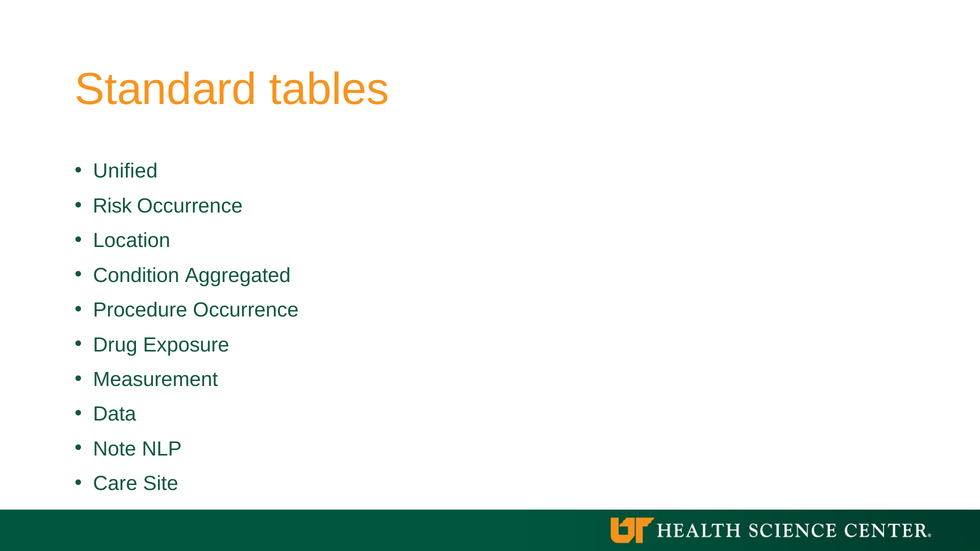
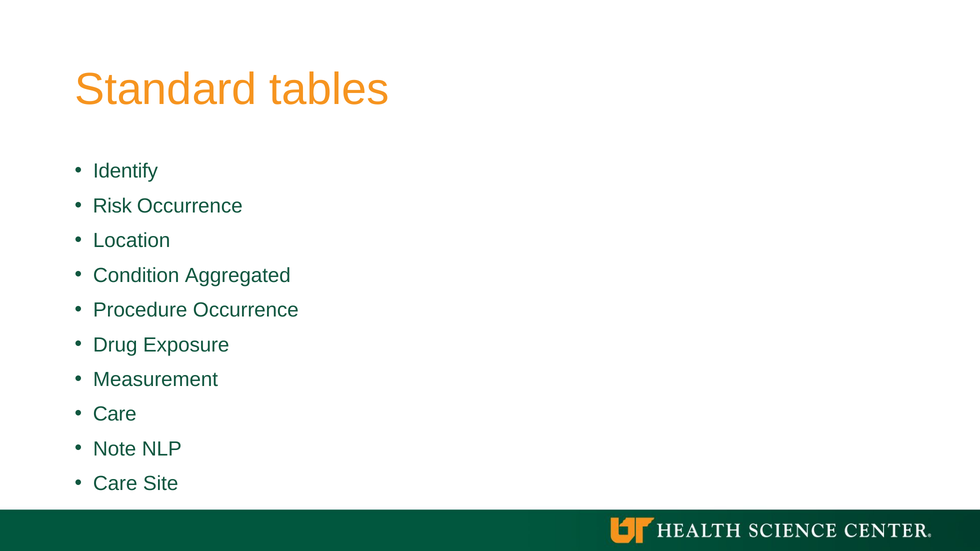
Unified: Unified -> Identify
Data at (115, 414): Data -> Care
